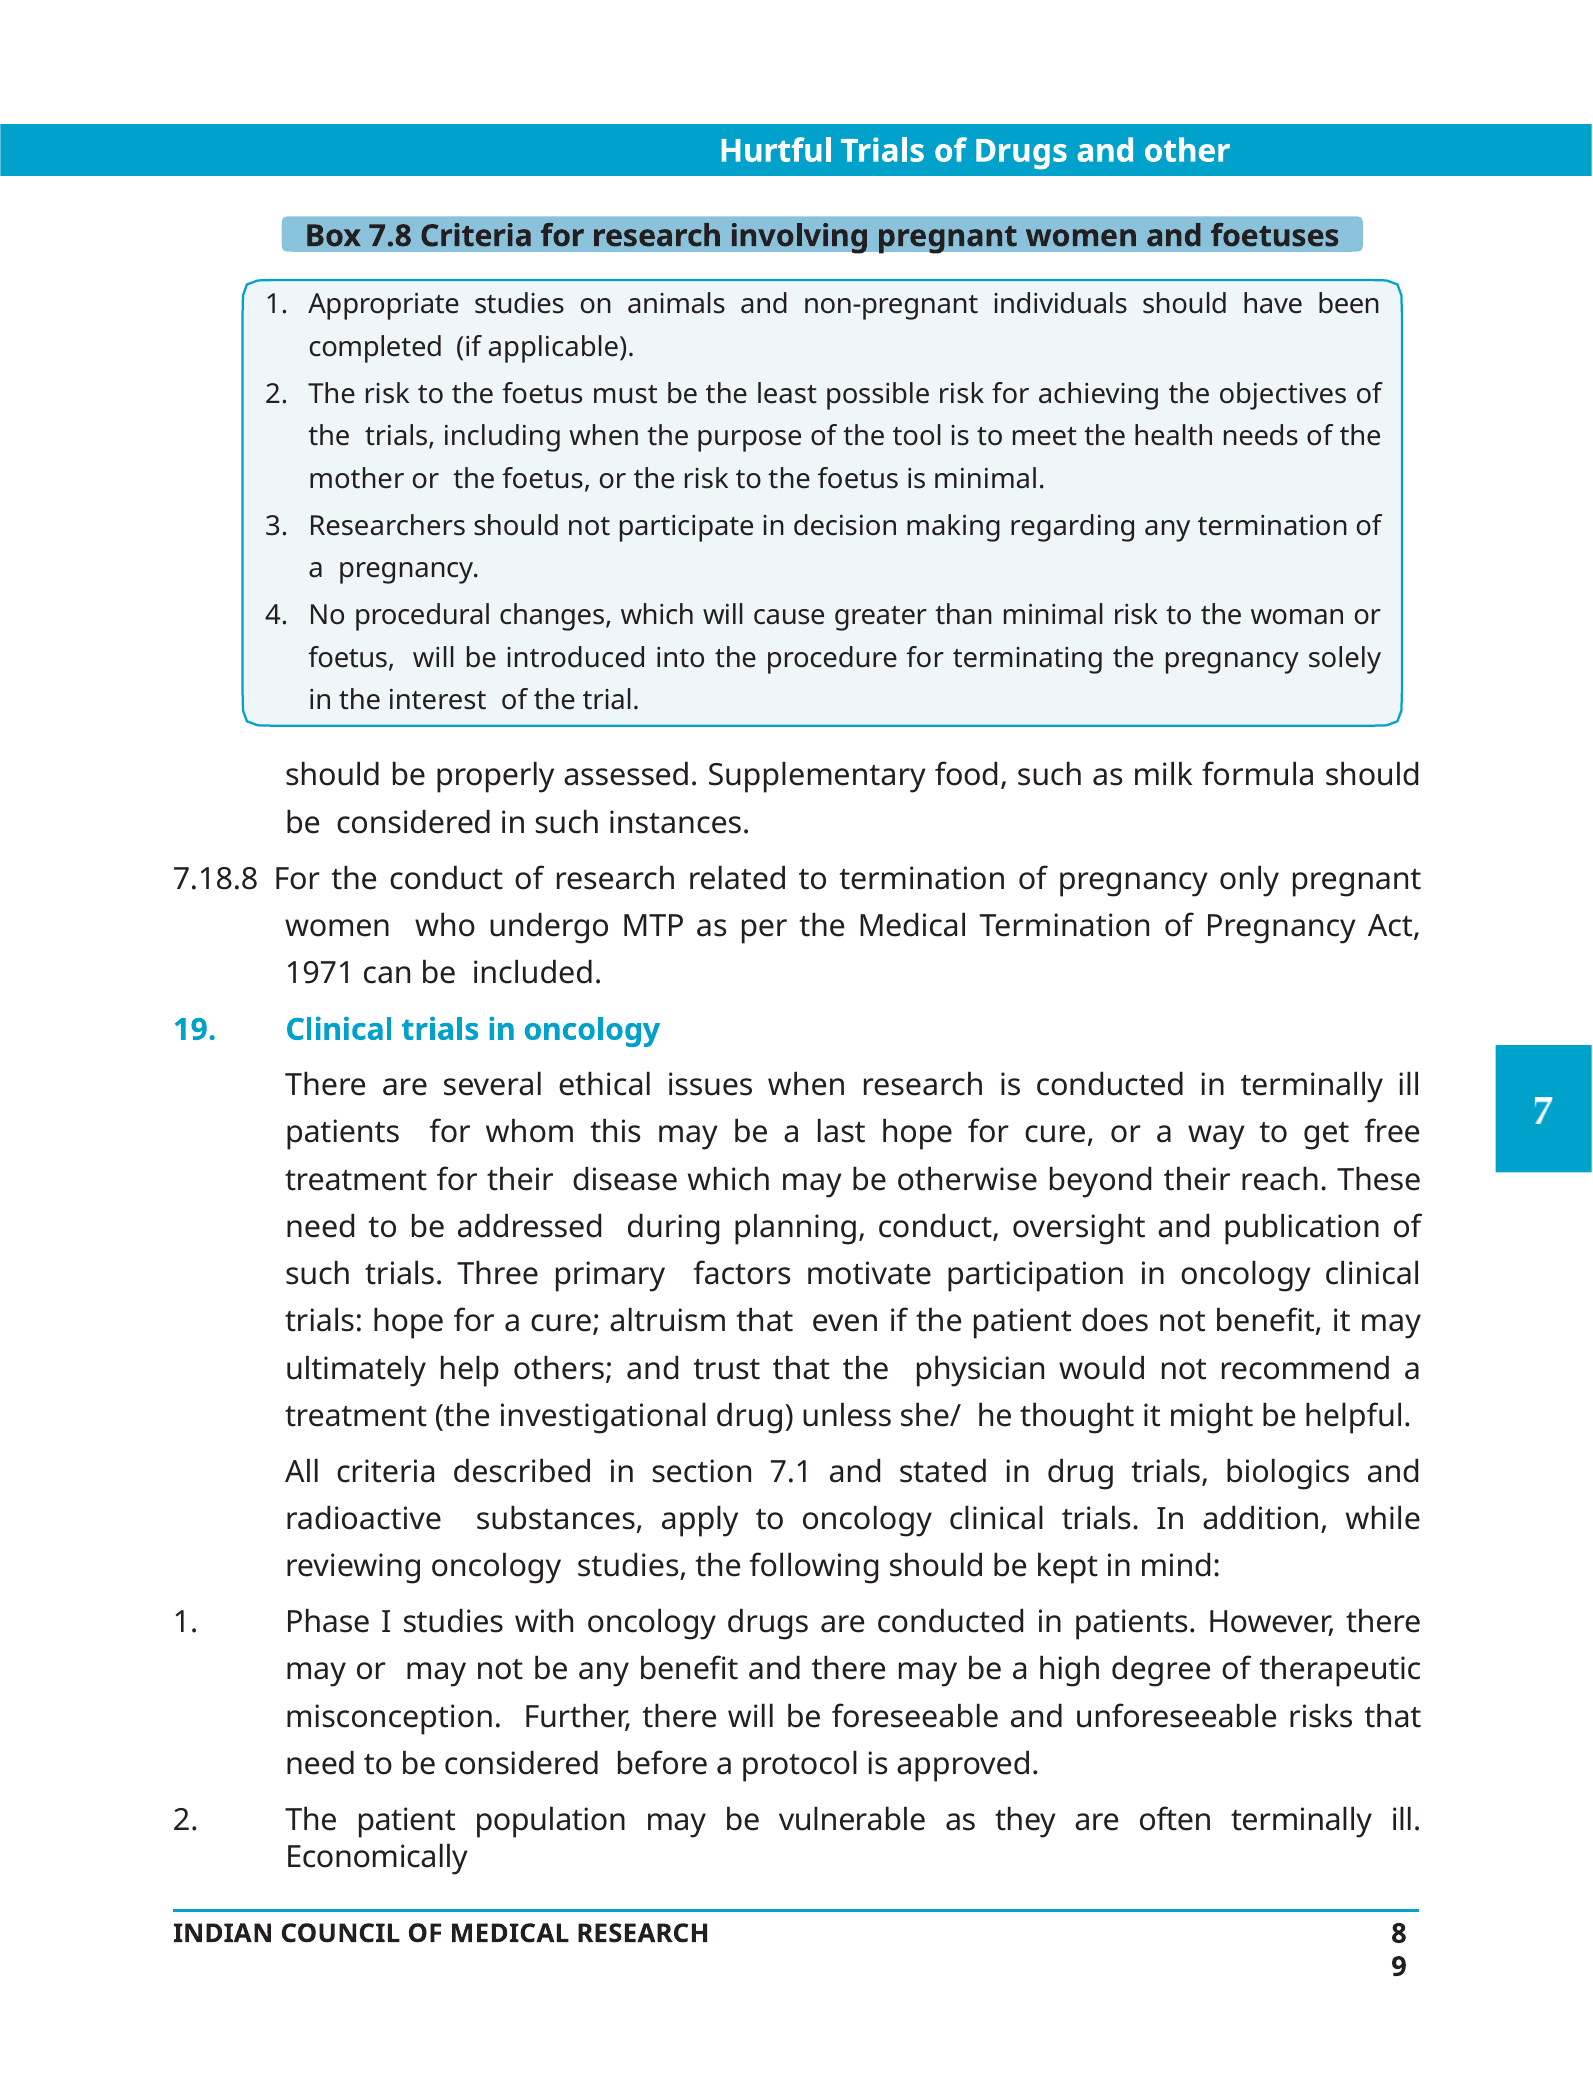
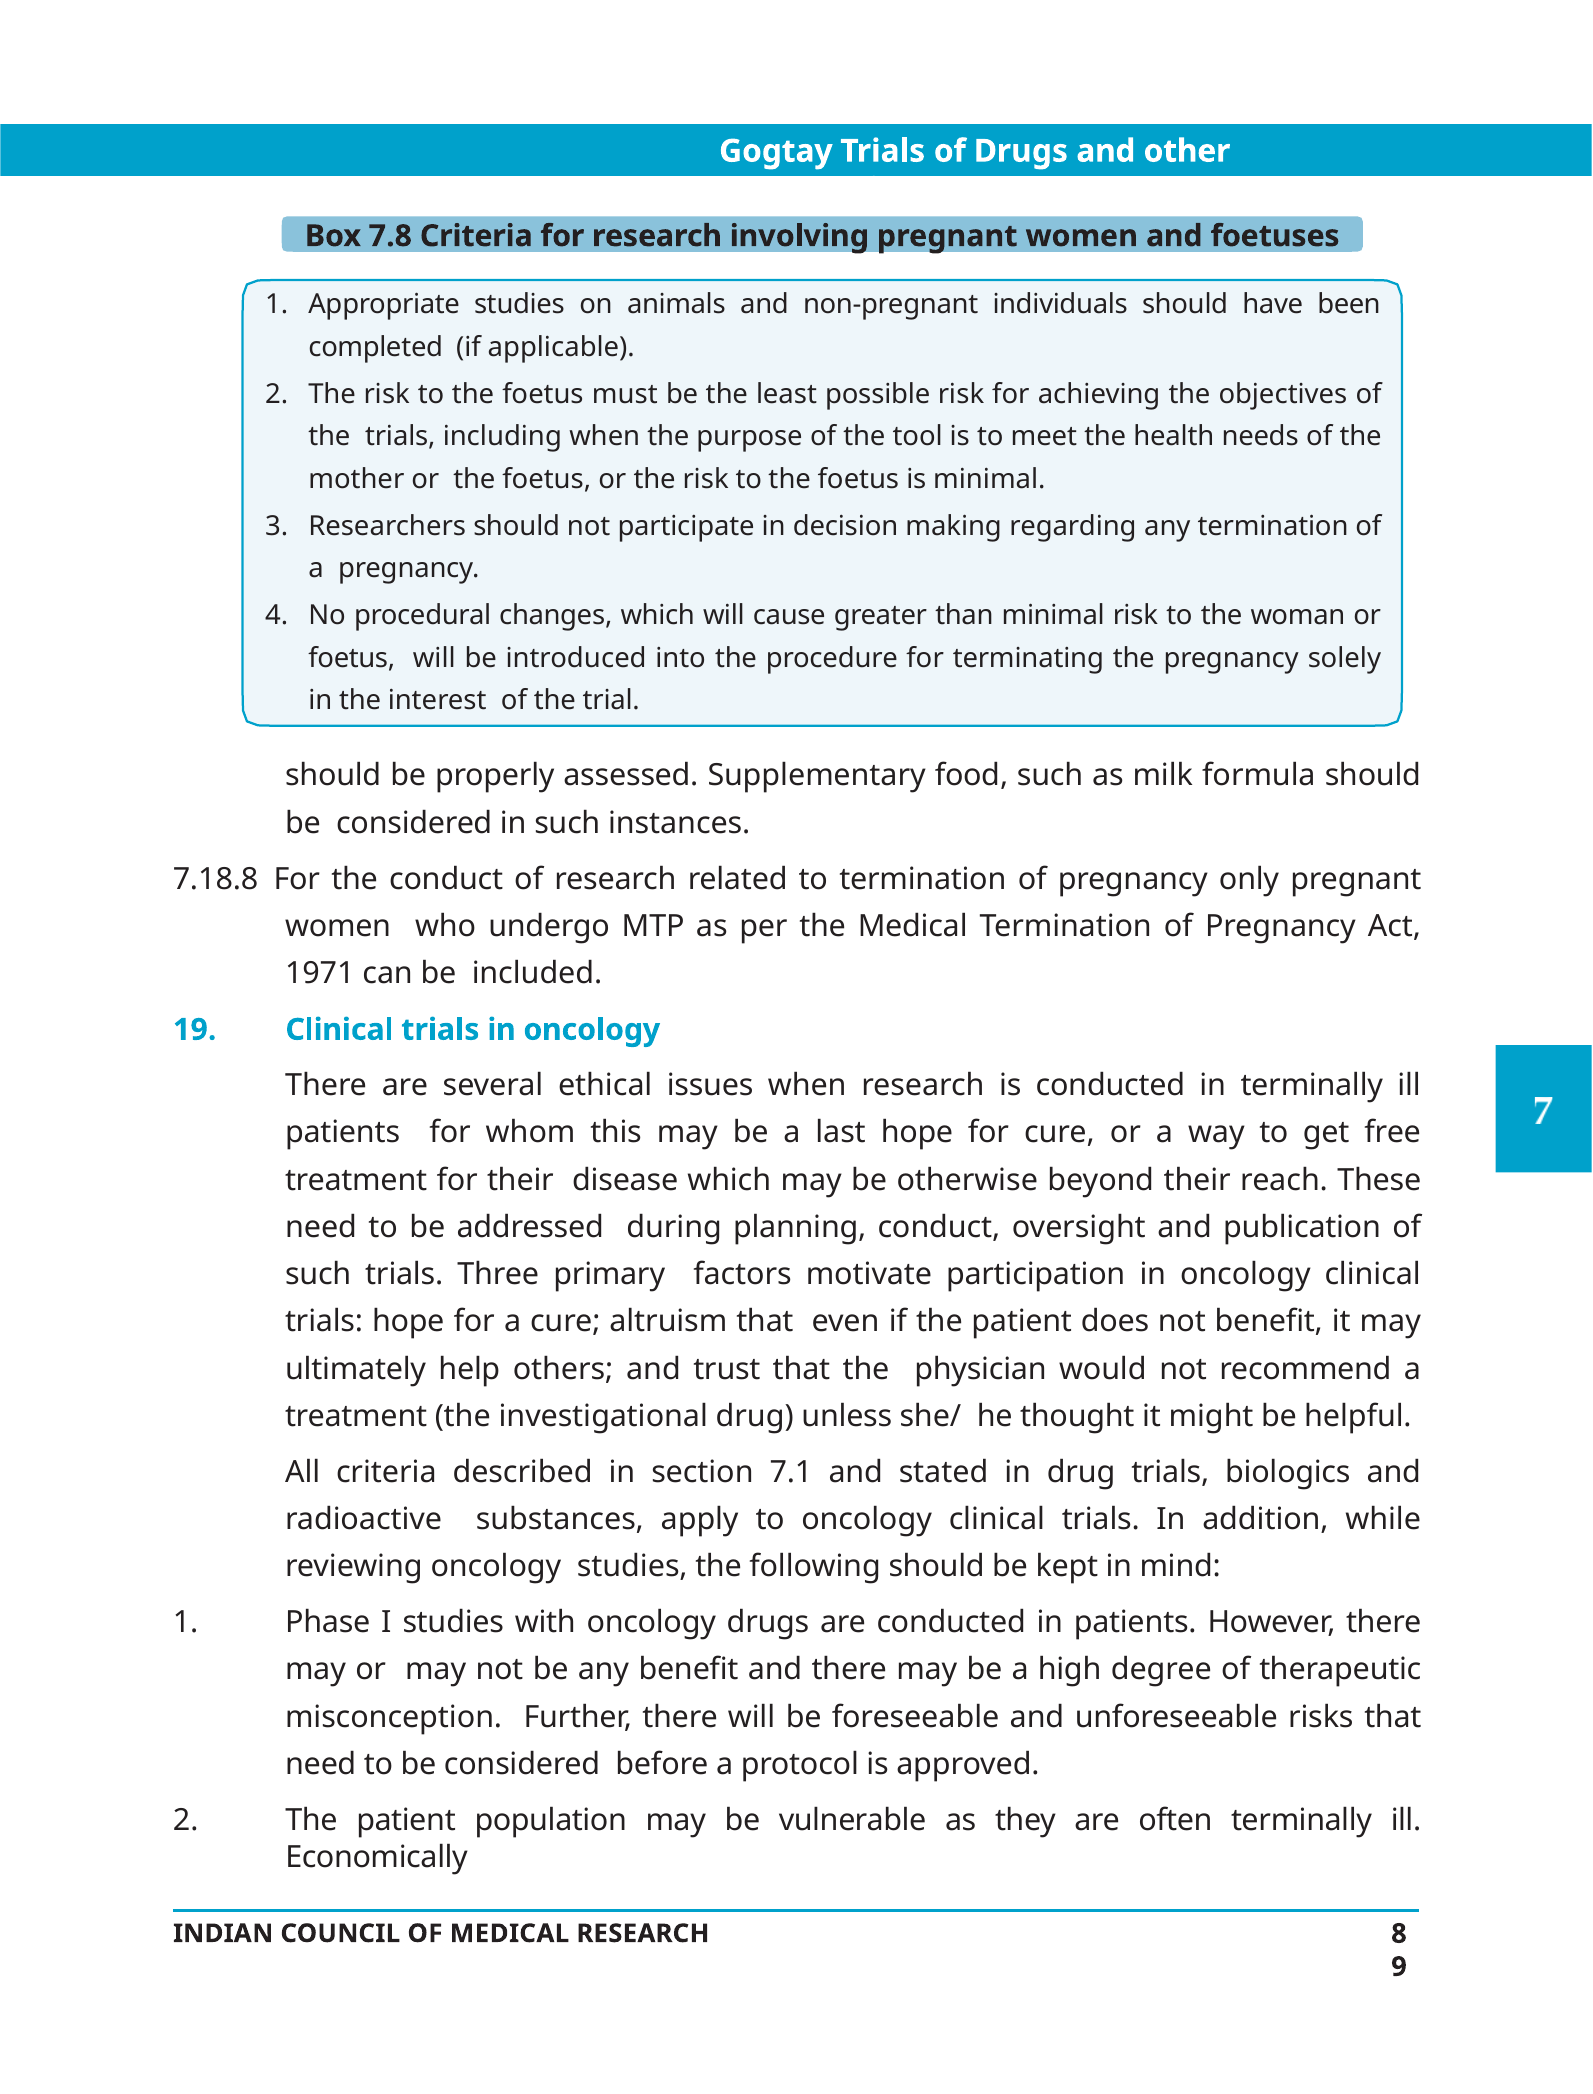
Hurtful: Hurtful -> Gogtay
